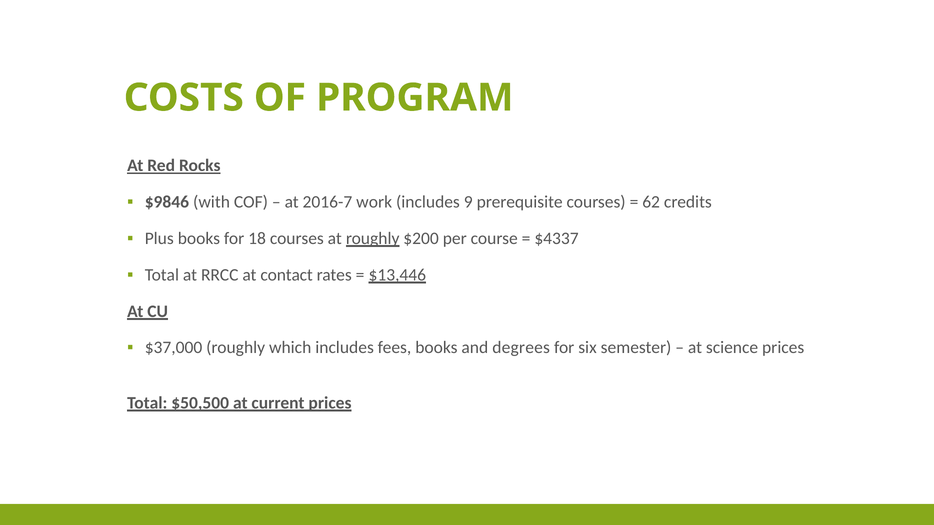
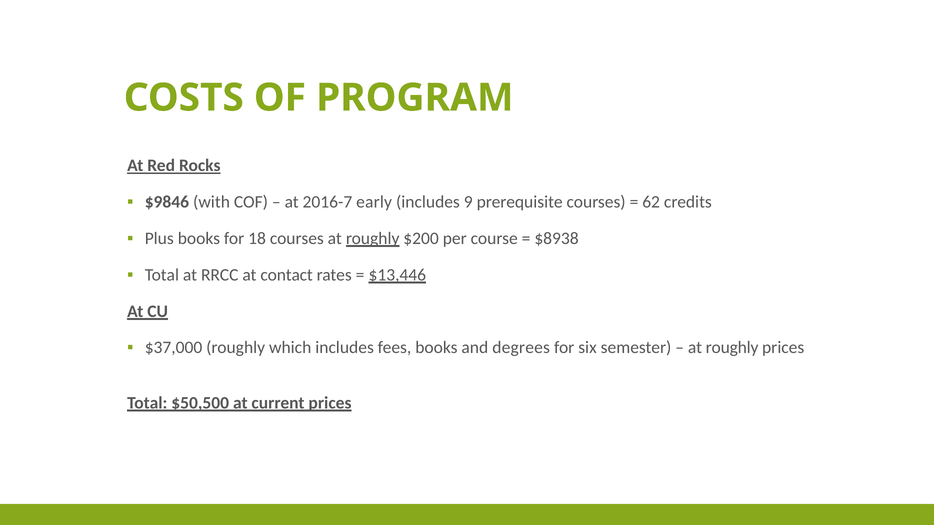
work: work -> early
$4337: $4337 -> $8938
science at (732, 348): science -> roughly
